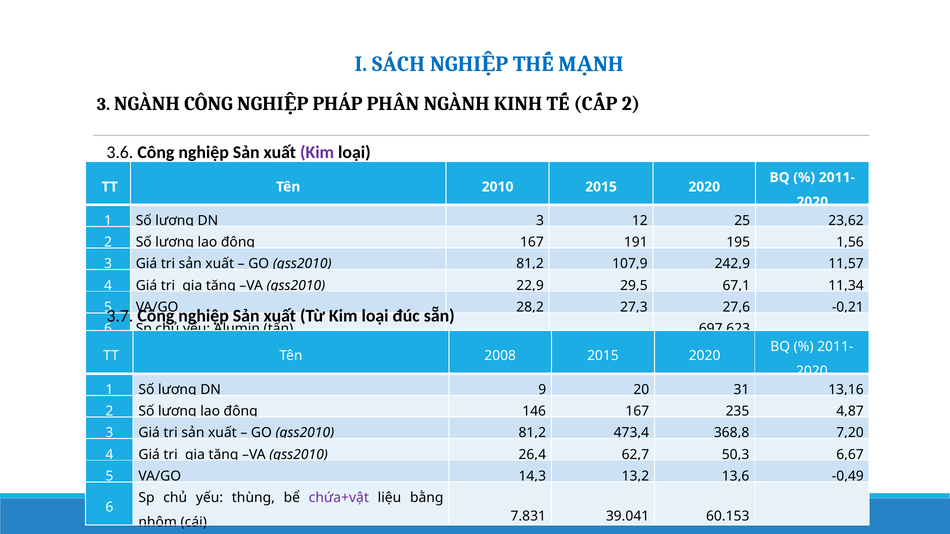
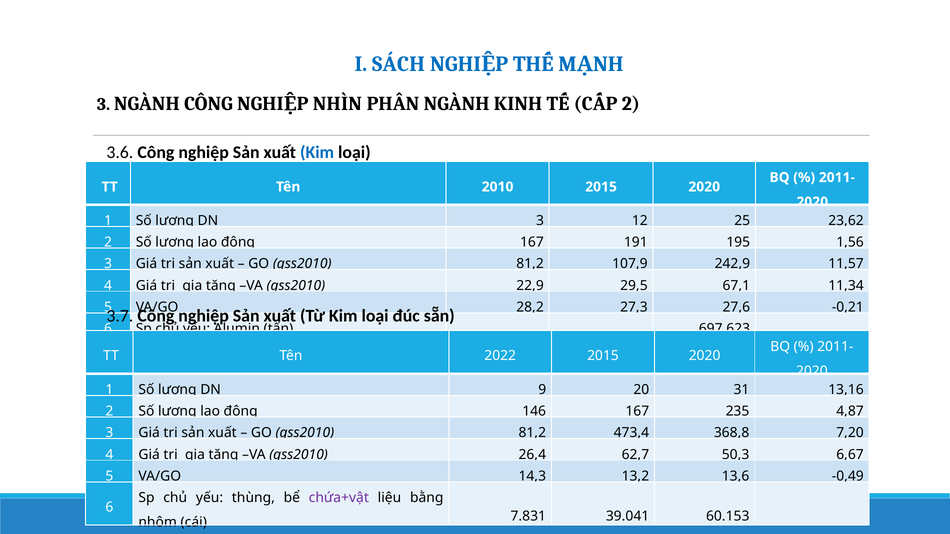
PHÁP: PHÁP -> NHÌN
Kim at (317, 153) colour: purple -> blue
2008: 2008 -> 2022
